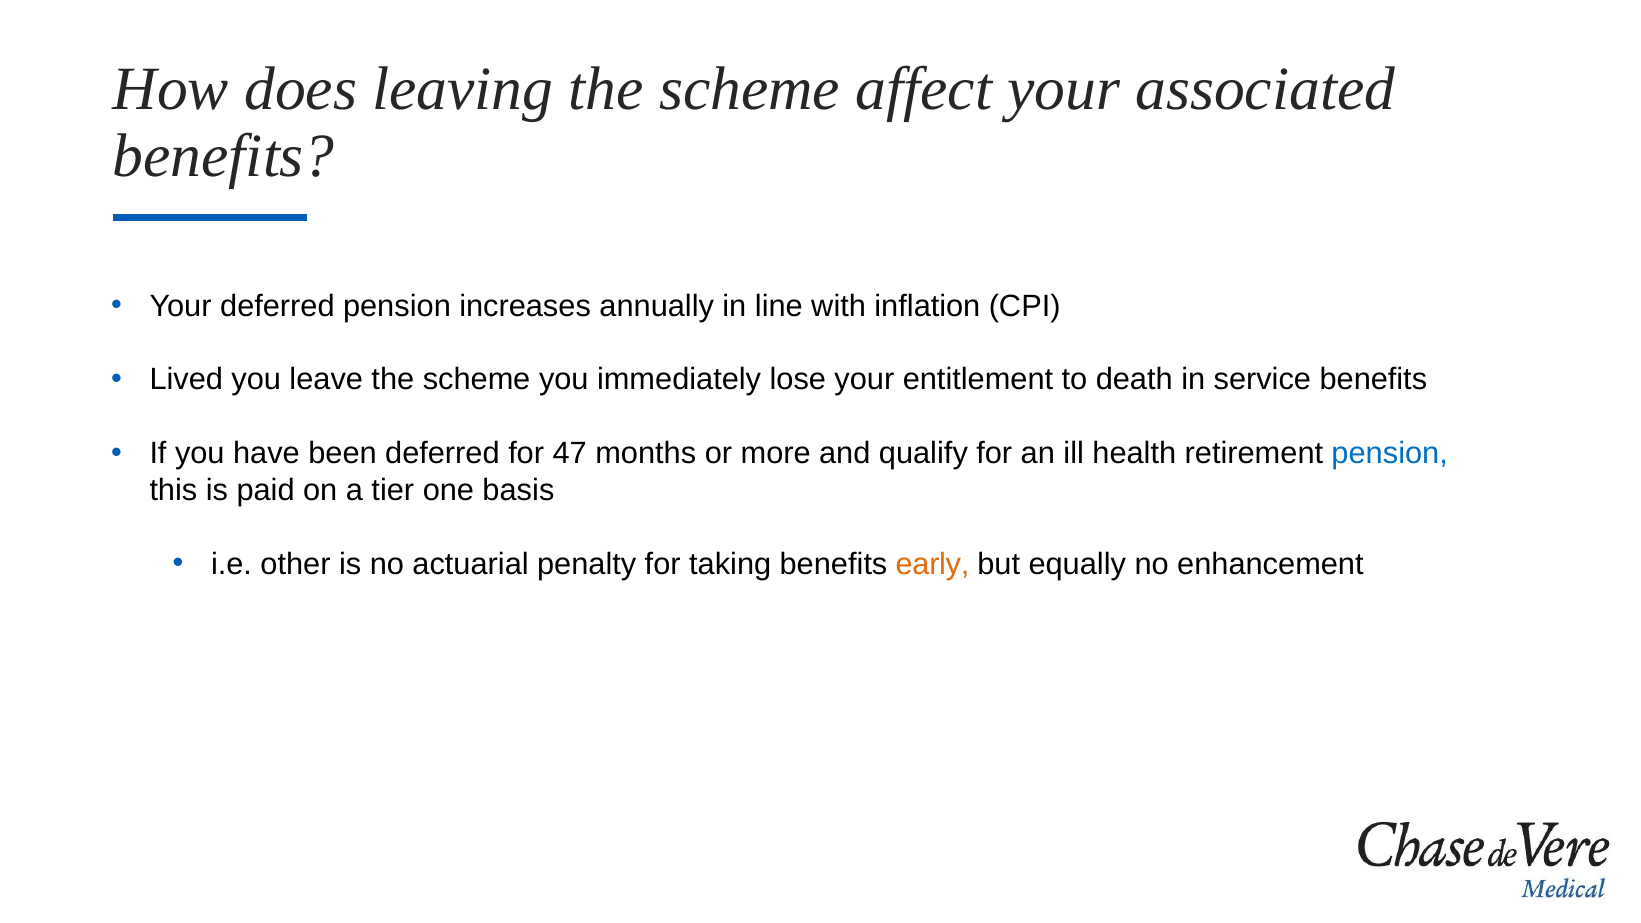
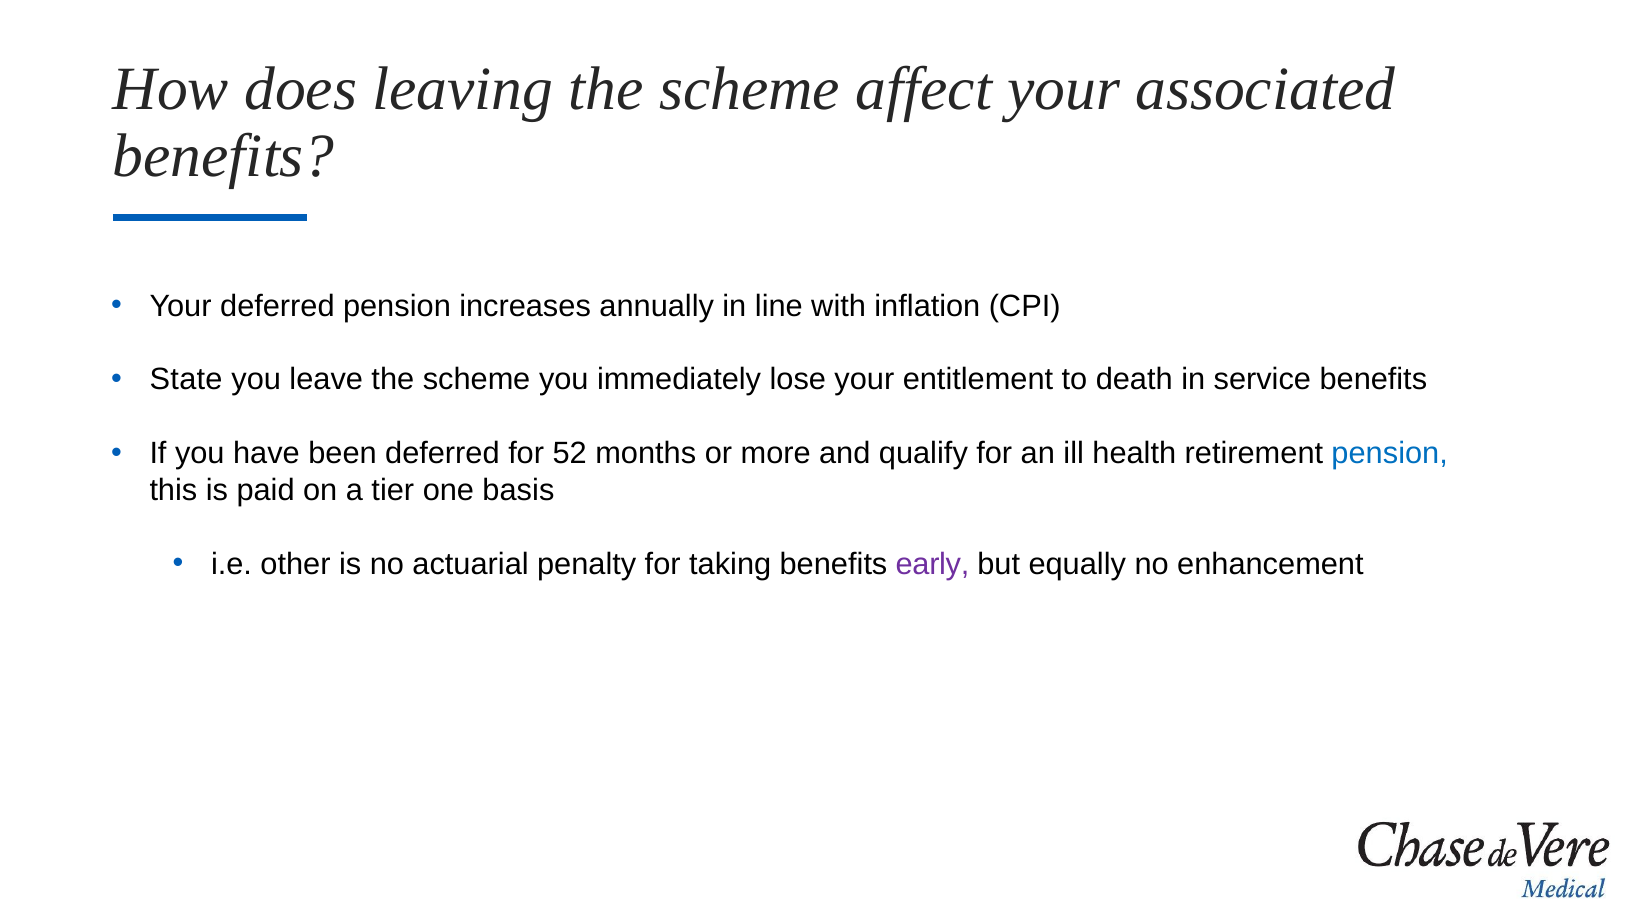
Lived: Lived -> State
47: 47 -> 52
early colour: orange -> purple
